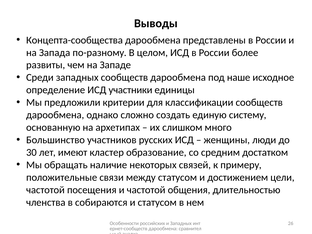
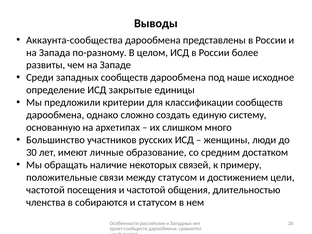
Концепта-сообщества: Концепта-сообщества -> Аккаунта-сообщества
участники: участники -> закрытые
кластер: кластер -> личные
